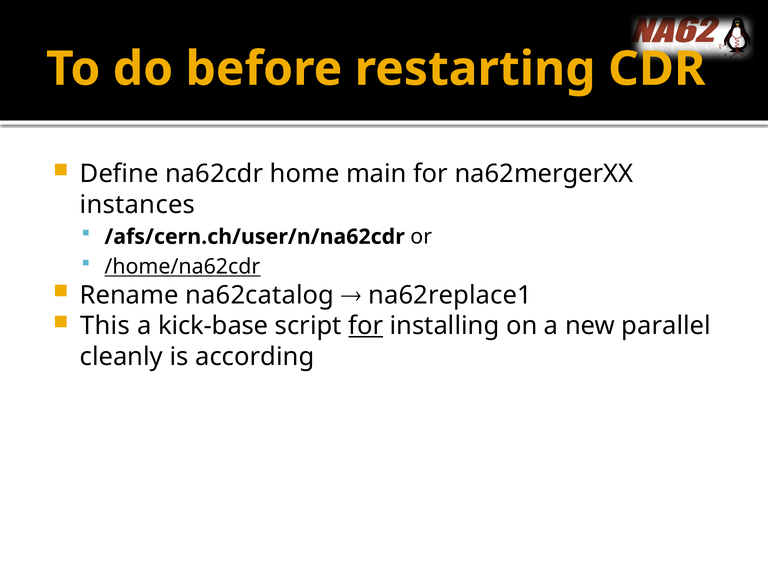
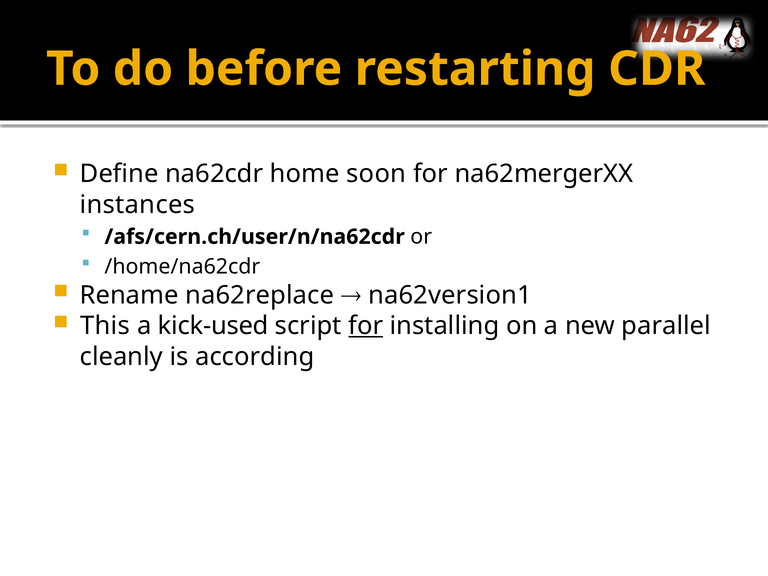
main: main -> soon
/home/na62cdr underline: present -> none
na62catalog: na62catalog -> na62replace
na62replace1: na62replace1 -> na62version1
kick-base: kick-base -> kick-used
